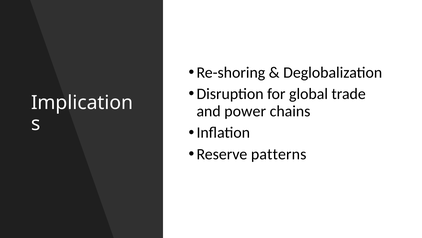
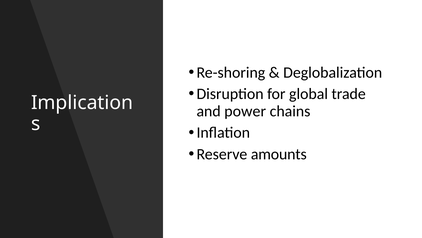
patterns: patterns -> amounts
